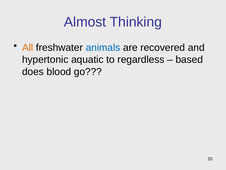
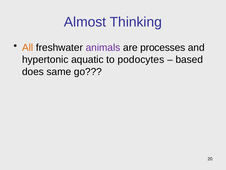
animals colour: blue -> purple
recovered: recovered -> processes
regardless: regardless -> podocytes
blood: blood -> same
